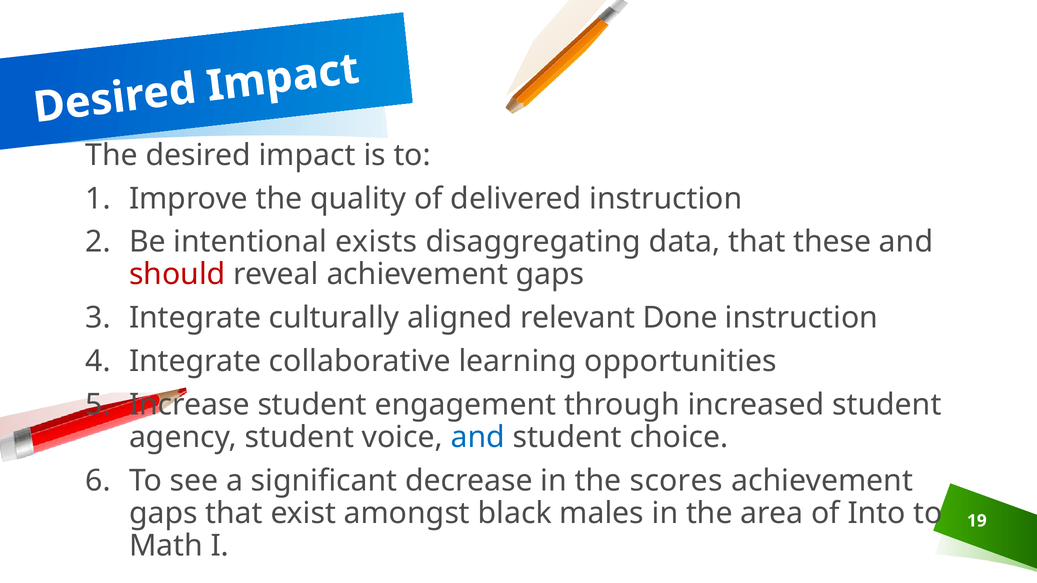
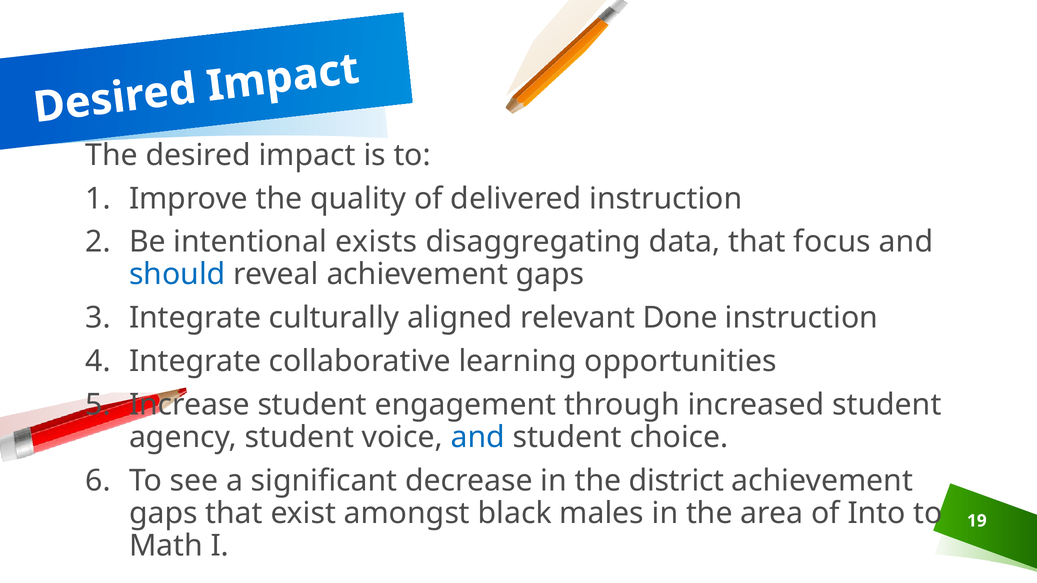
these: these -> focus
should colour: red -> blue
scores: scores -> district
